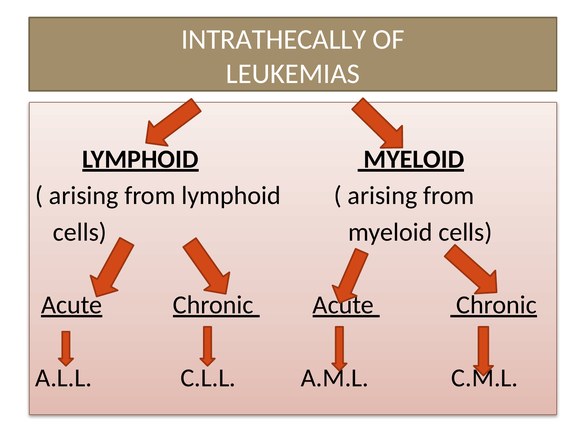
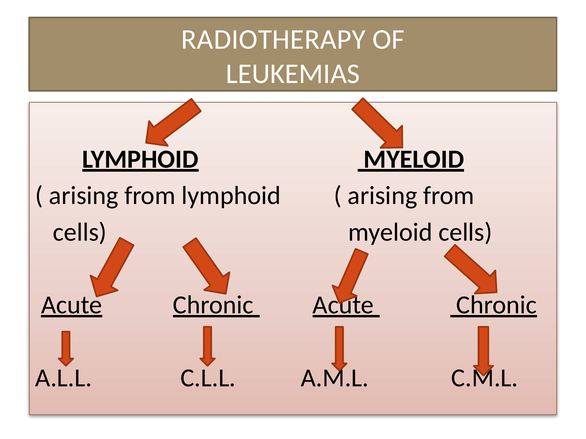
INTRATHECALLY: INTRATHECALLY -> RADIOTHERAPY
